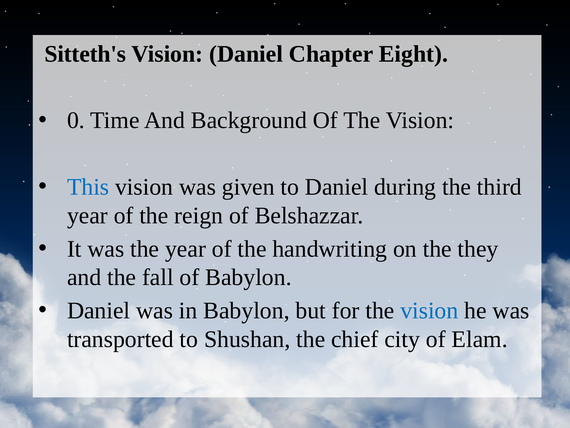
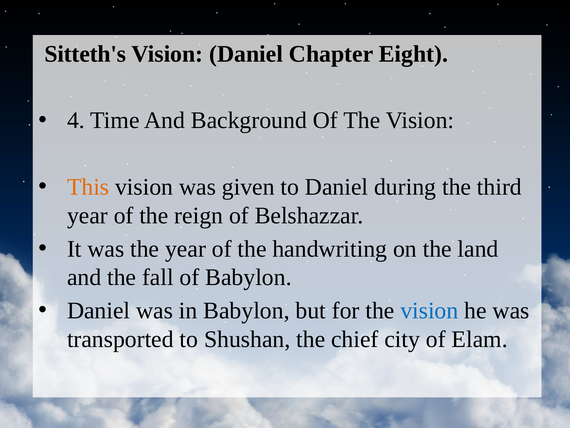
0: 0 -> 4
This colour: blue -> orange
they: they -> land
